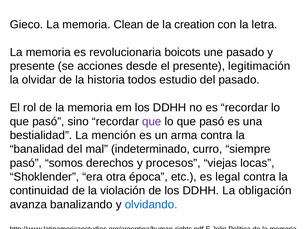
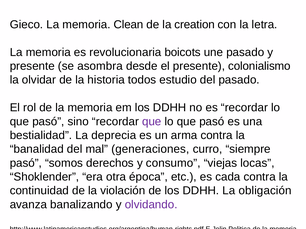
acciones: acciones -> asombra
legitimación: legitimación -> colonialismo
mención: mención -> deprecia
indeterminado: indeterminado -> generaciones
procesos: procesos -> consumo
es legal: legal -> cada
olvidando colour: blue -> purple
